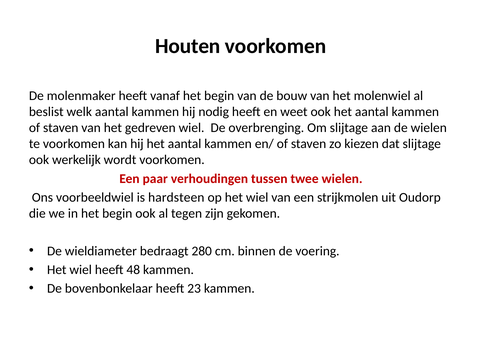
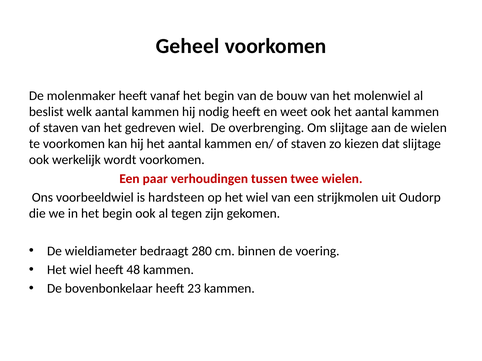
Houten: Houten -> Geheel
